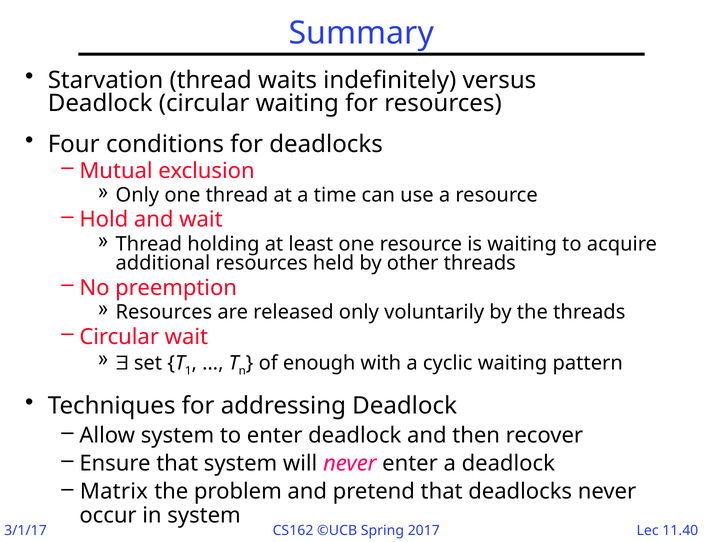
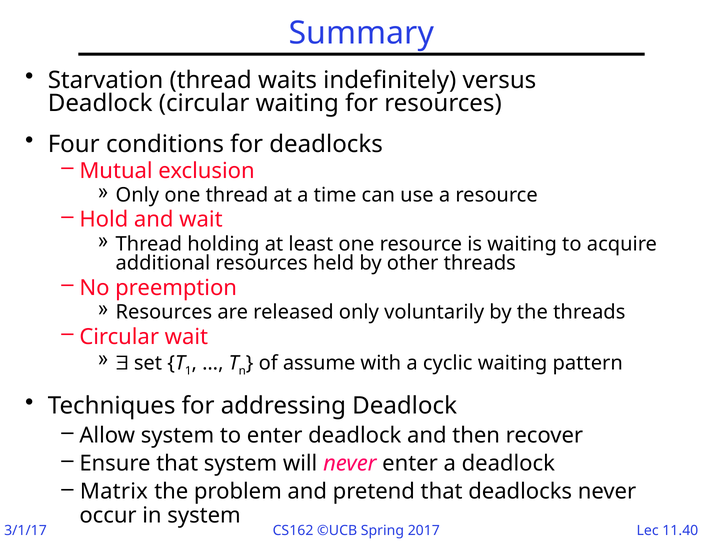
enough: enough -> assume
